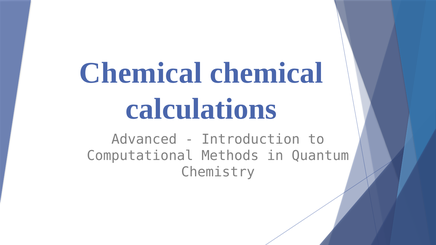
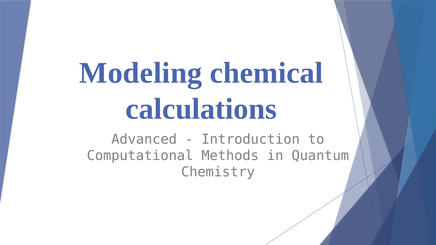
Chemical at (141, 73): Chemical -> Modeling
